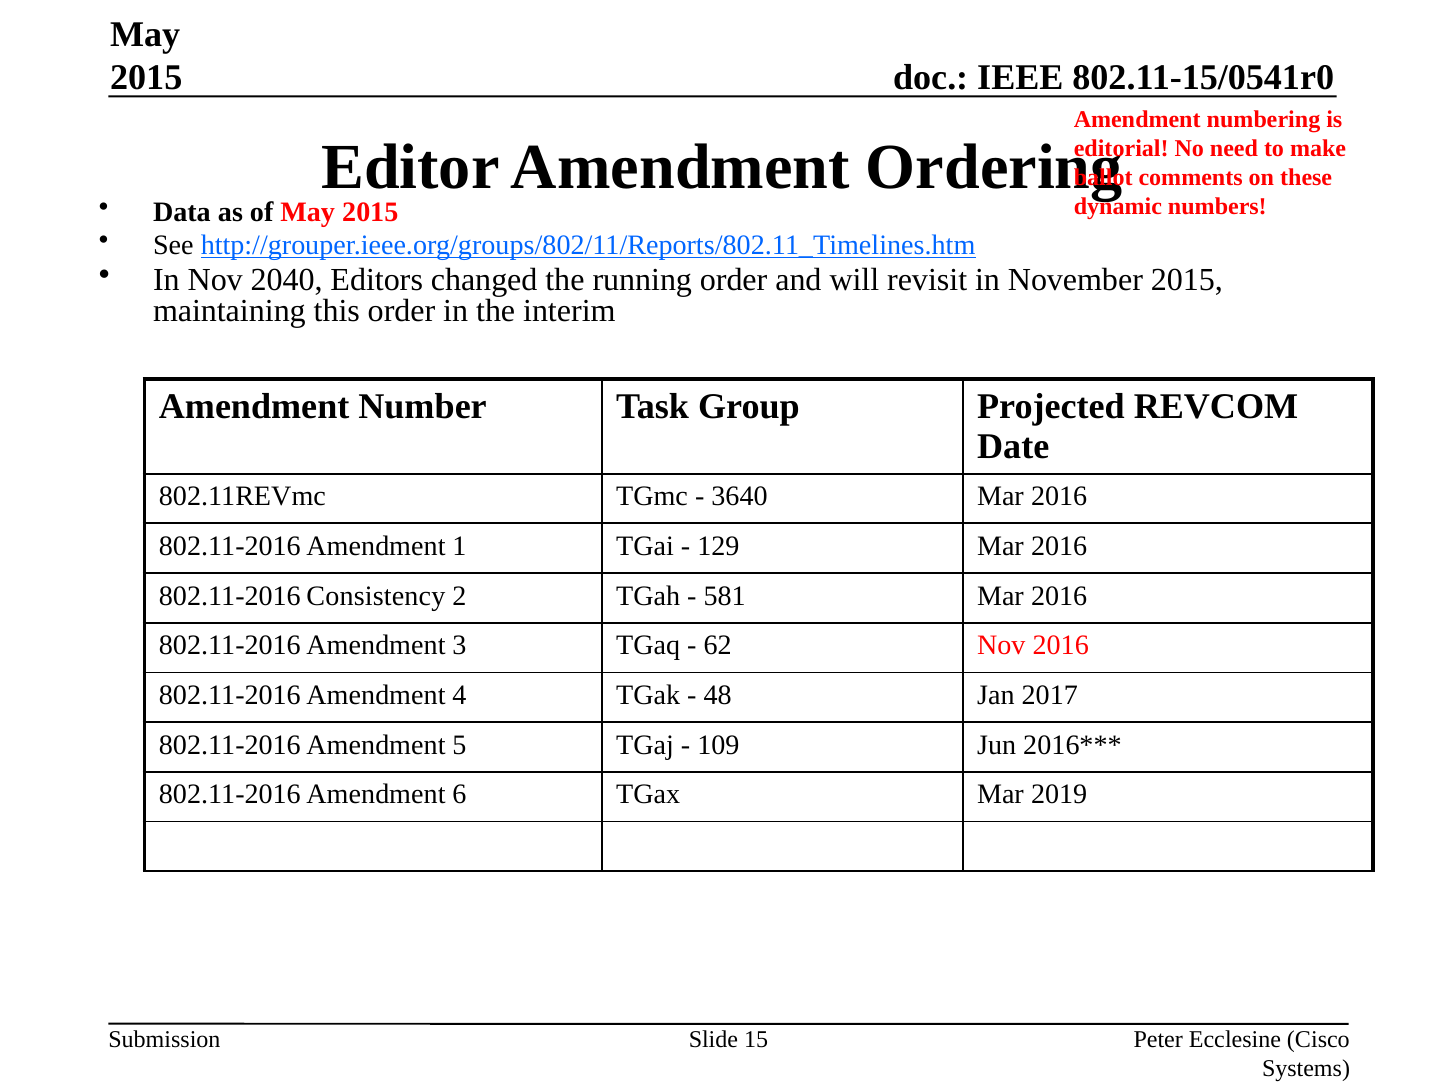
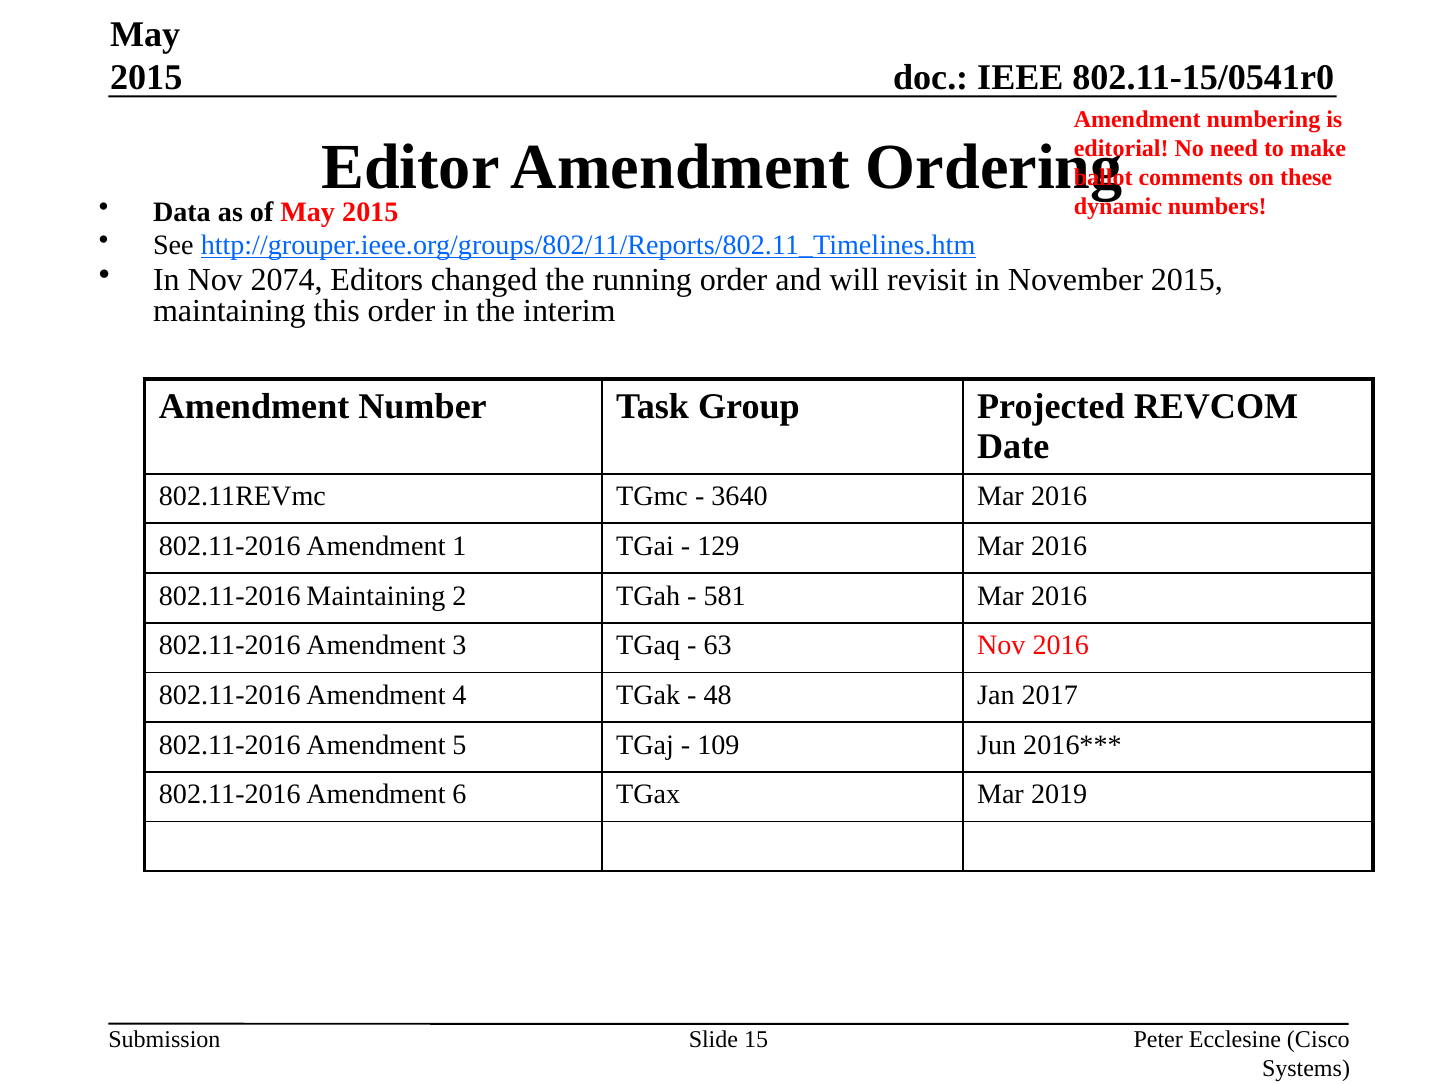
2040: 2040 -> 2074
802.11-2016 Consistency: Consistency -> Maintaining
62: 62 -> 63
